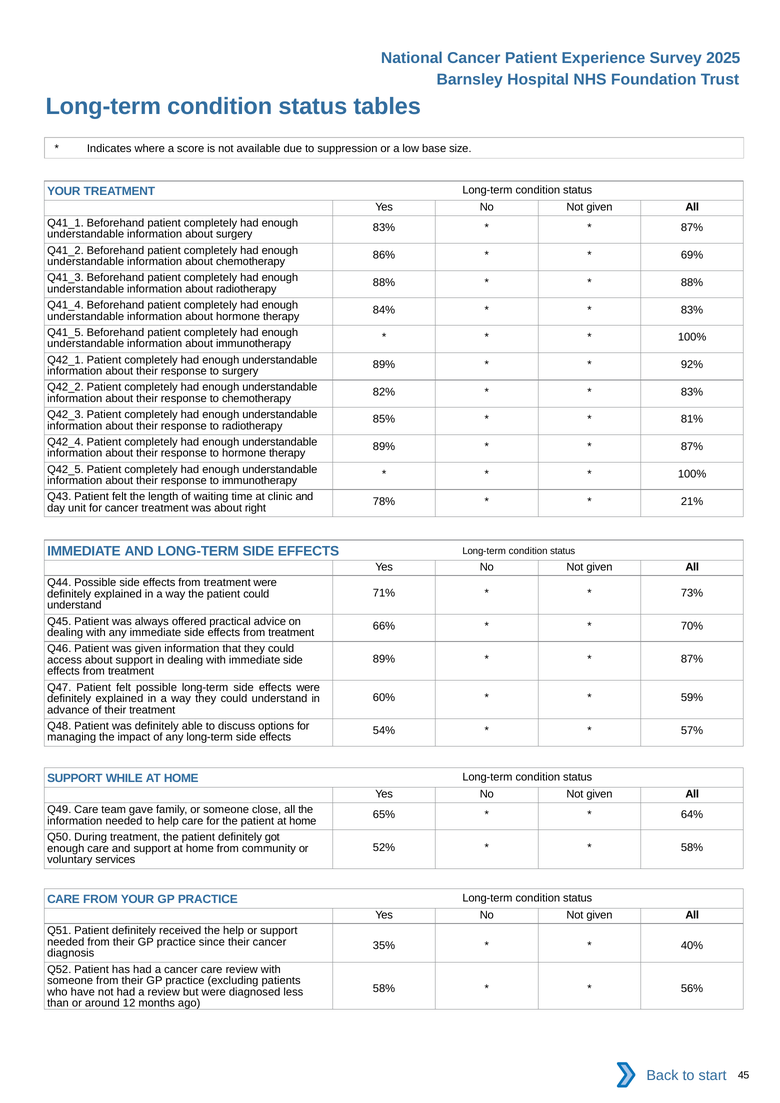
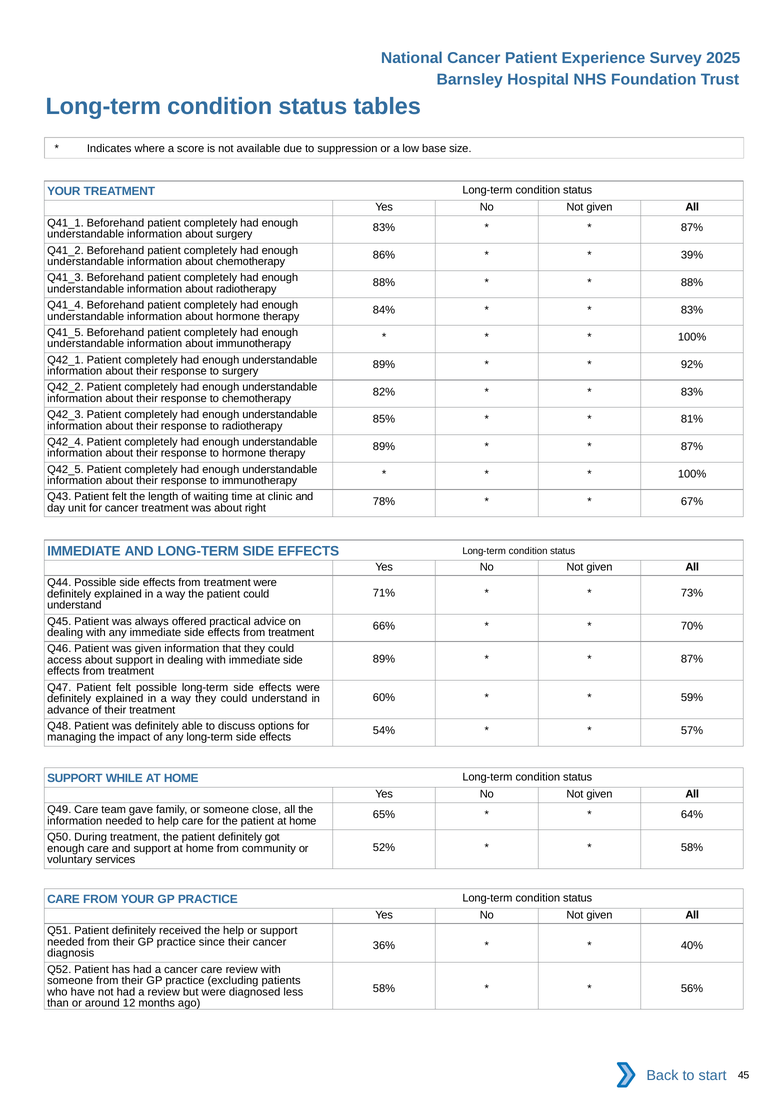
69%: 69% -> 39%
21%: 21% -> 67%
35%: 35% -> 36%
